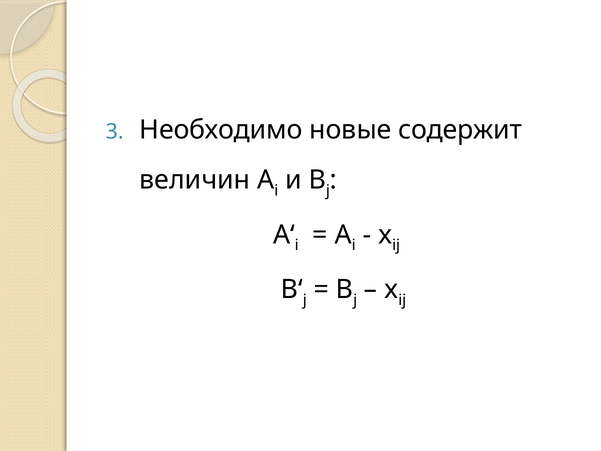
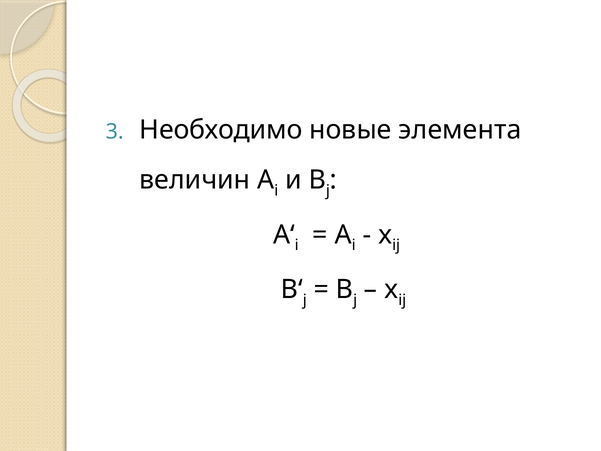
содержит: содержит -> элемента
